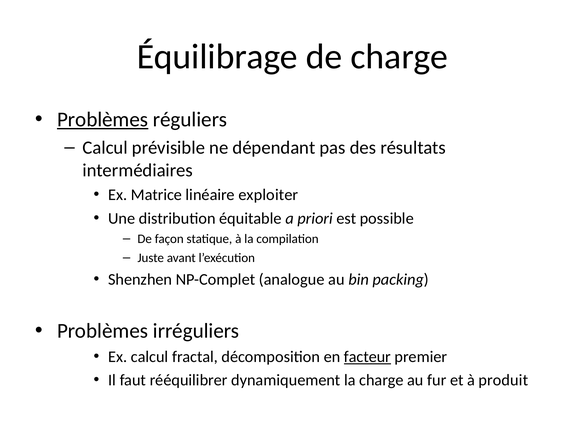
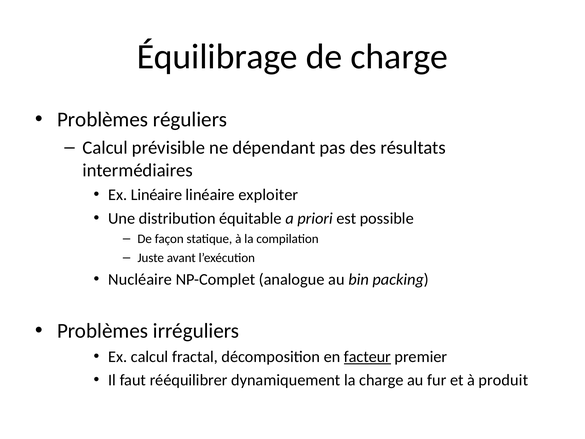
Problèmes at (103, 119) underline: present -> none
Ex Matrice: Matrice -> Linéaire
Shenzhen: Shenzhen -> Nucléaire
